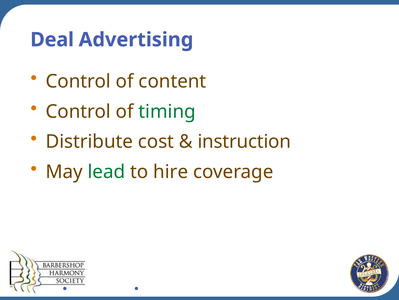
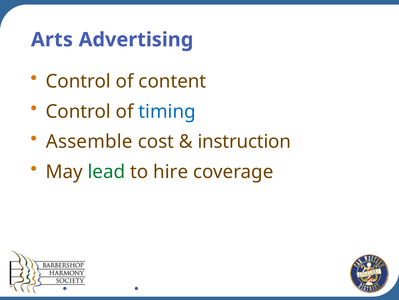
Deal: Deal -> Arts
timing colour: green -> blue
Distribute: Distribute -> Assemble
